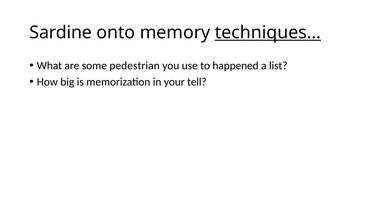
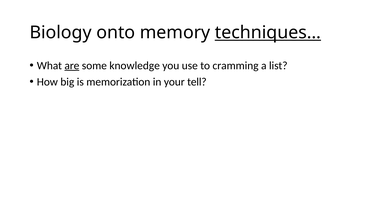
Sardine: Sardine -> Biology
are underline: none -> present
pedestrian: pedestrian -> knowledge
happened: happened -> cramming
